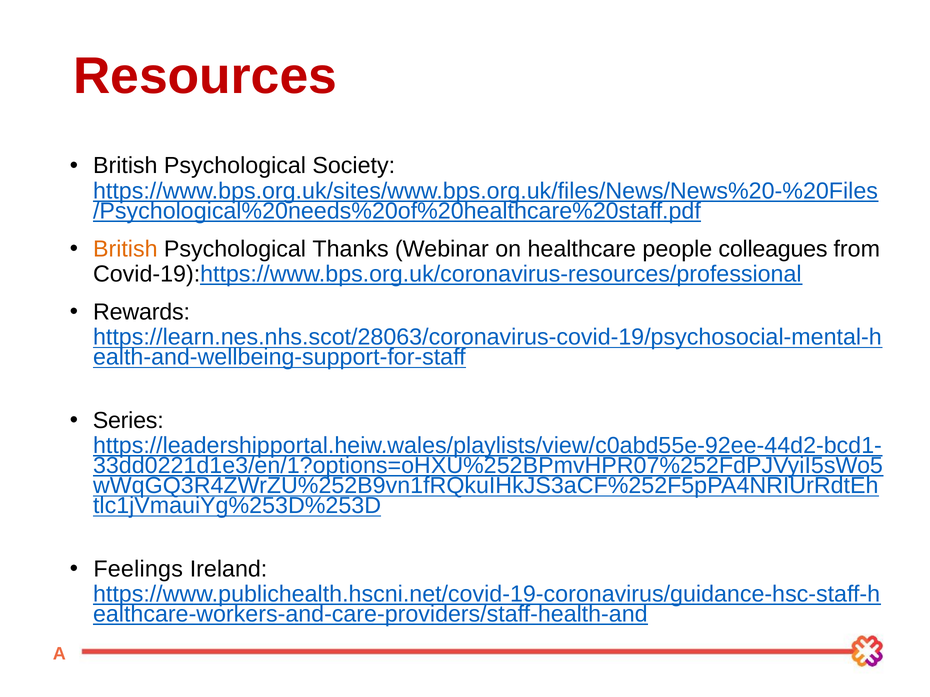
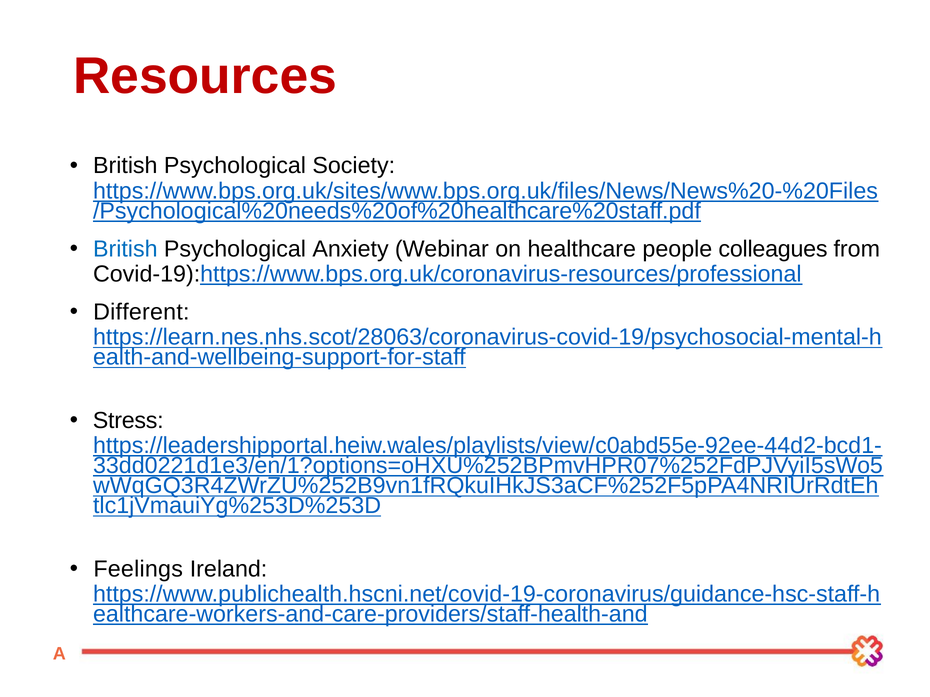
British at (125, 249) colour: orange -> blue
Thanks: Thanks -> Anxiety
Rewards: Rewards -> Different
Series: Series -> Stress
